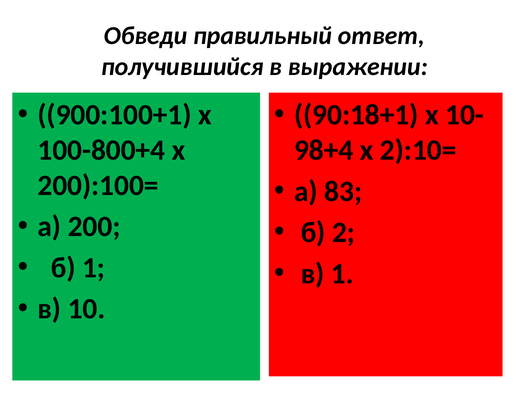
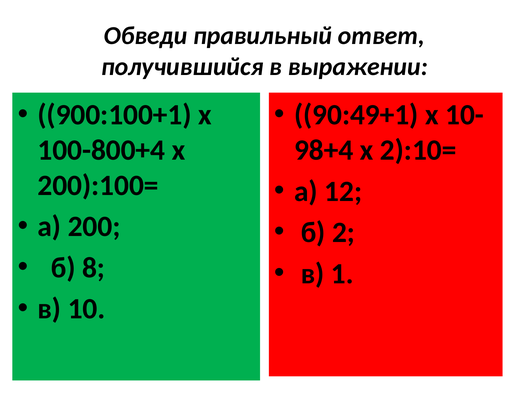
90:18+1: 90:18+1 -> 90:49+1
83: 83 -> 12
б 1: 1 -> 8
